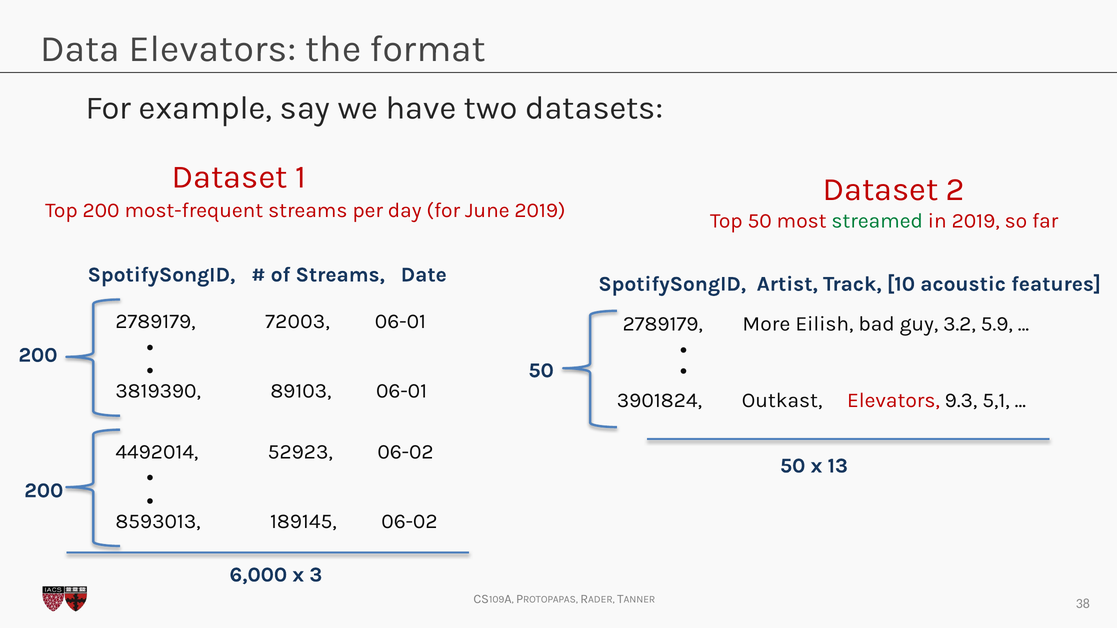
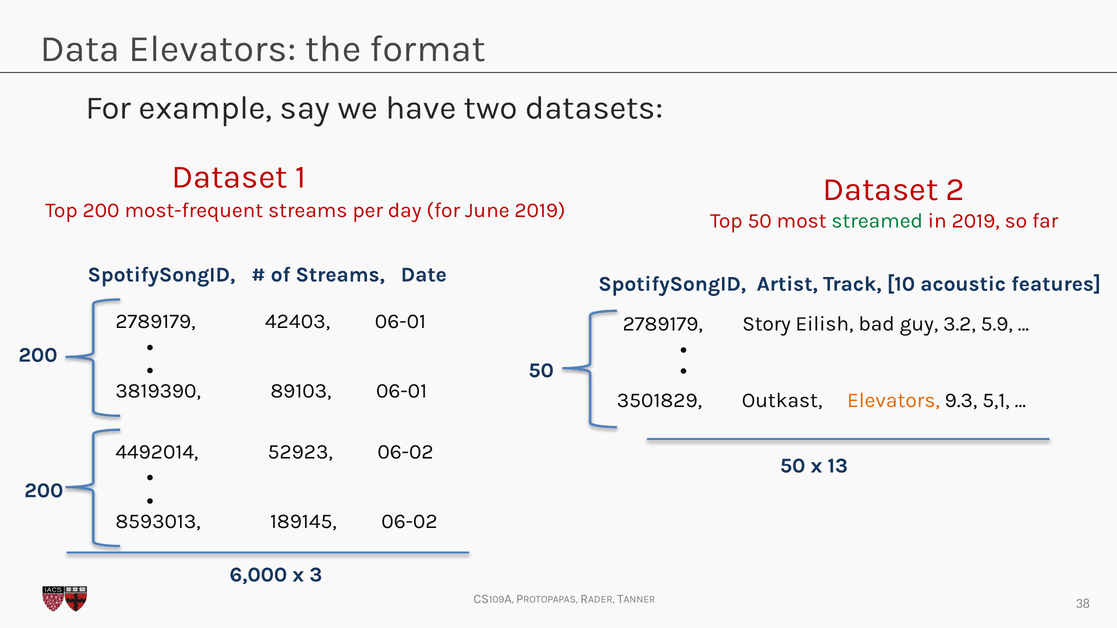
72003: 72003 -> 42403
More: More -> Story
3901824: 3901824 -> 3501829
Elevators at (893, 400) colour: red -> orange
